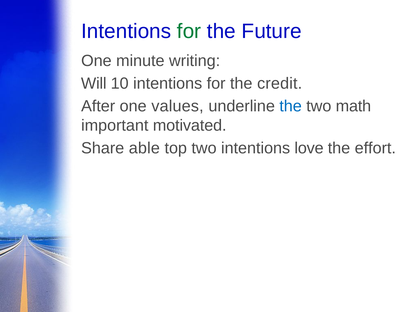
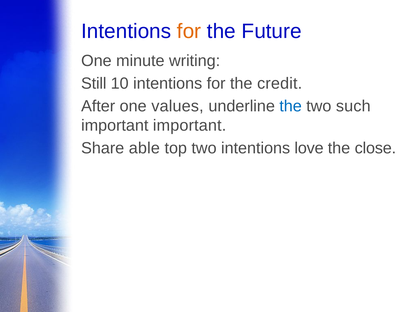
for at (189, 31) colour: green -> orange
Will: Will -> Still
math: math -> such
important motivated: motivated -> important
effort: effort -> close
